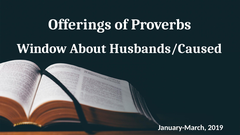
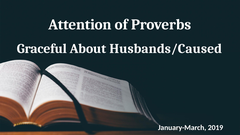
Offerings: Offerings -> Attention
Window: Window -> Graceful
